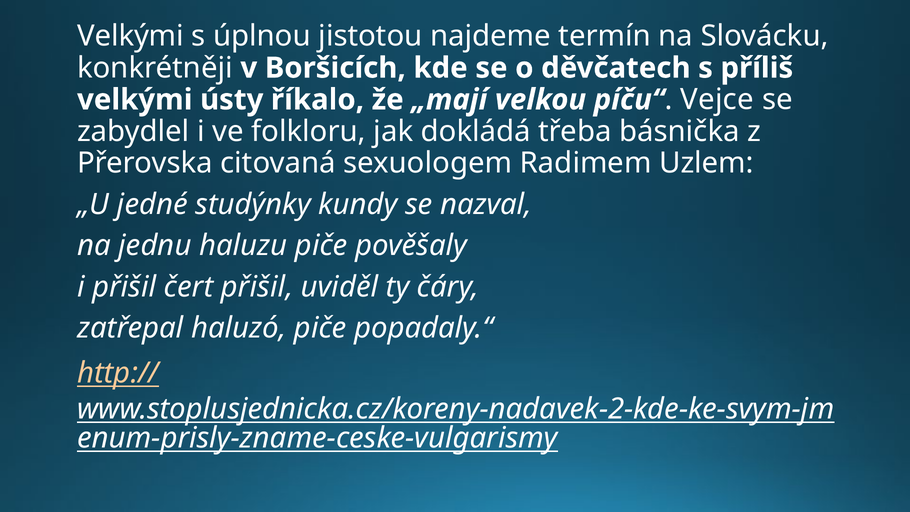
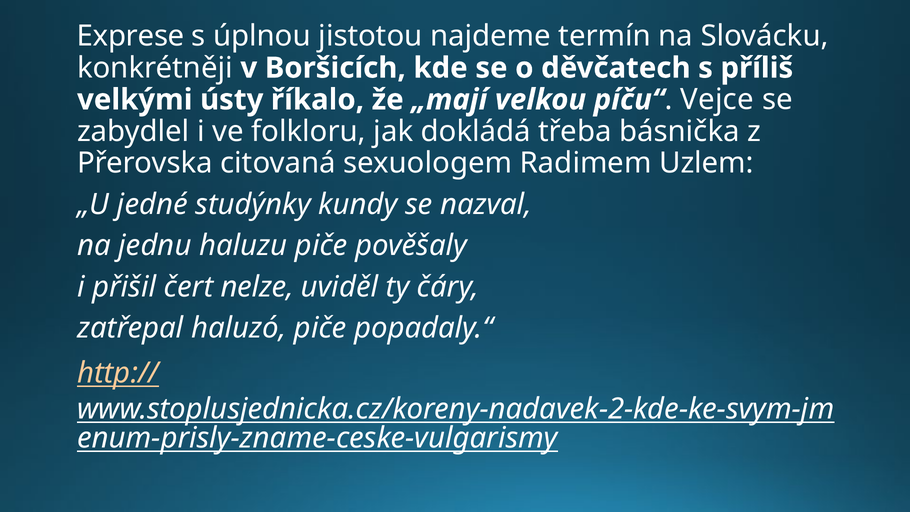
Velkými at (131, 36): Velkými -> Exprese
čert přišil: přišil -> nelze
